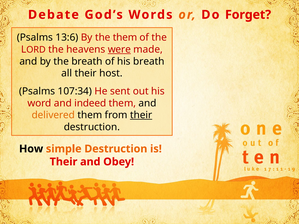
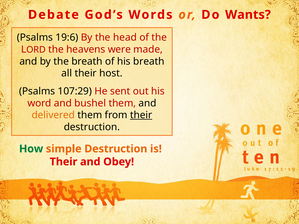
Forget: Forget -> Wants
13:6: 13:6 -> 19:6
the them: them -> head
were underline: present -> none
107:34: 107:34 -> 107:29
indeed: indeed -> bushel
How colour: black -> green
